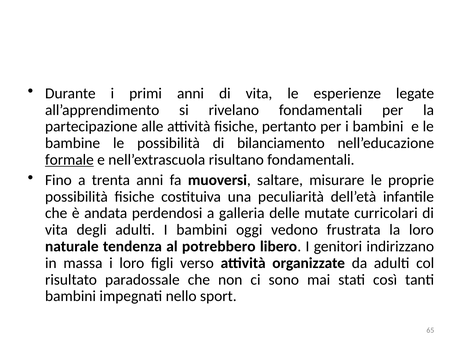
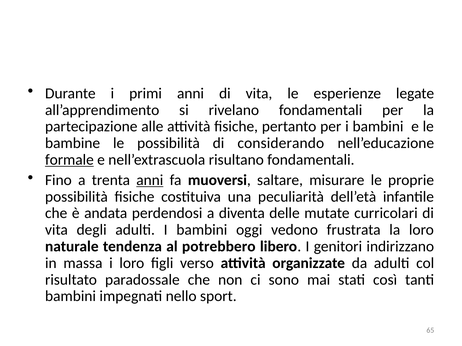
bilanciamento: bilanciamento -> considerando
anni at (150, 180) underline: none -> present
galleria: galleria -> diventa
